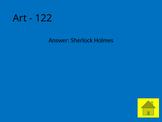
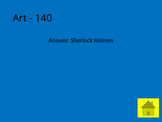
122: 122 -> 140
